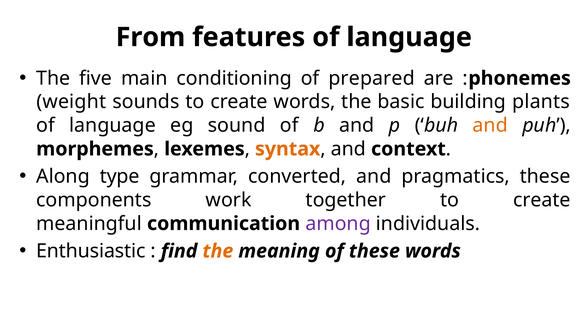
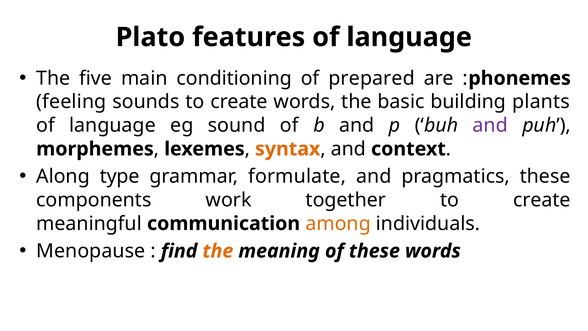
From: From -> Plato
weight: weight -> feeling
and at (490, 125) colour: orange -> purple
converted: converted -> formulate
among colour: purple -> orange
Enthusiastic: Enthusiastic -> Menopause
